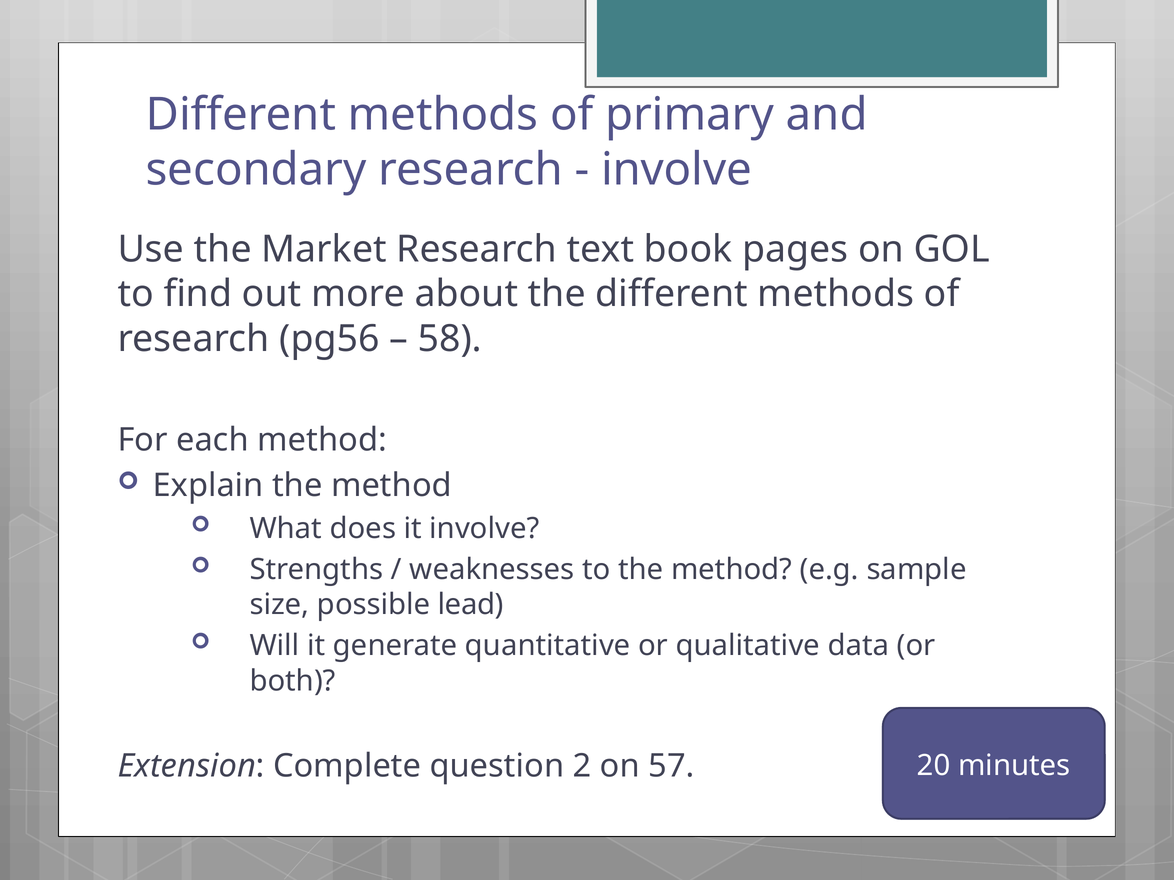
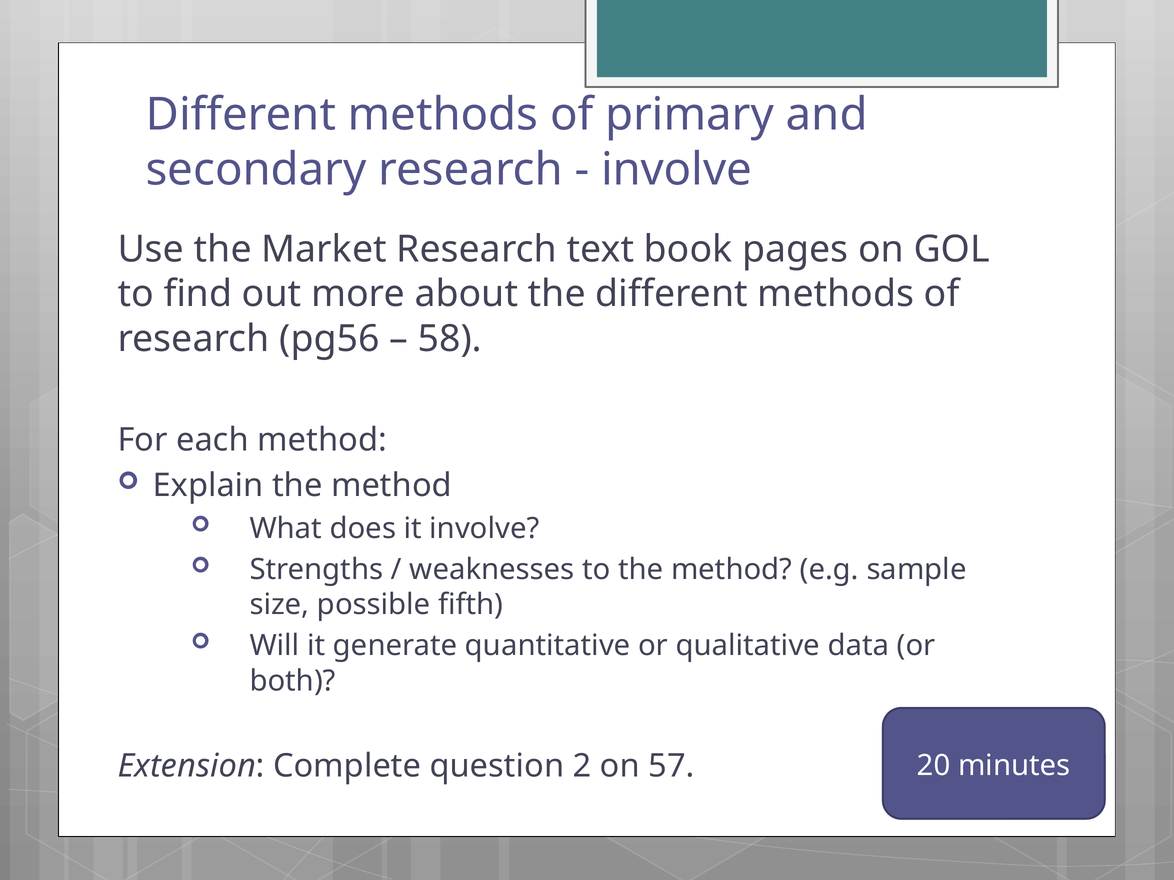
lead: lead -> fifth
